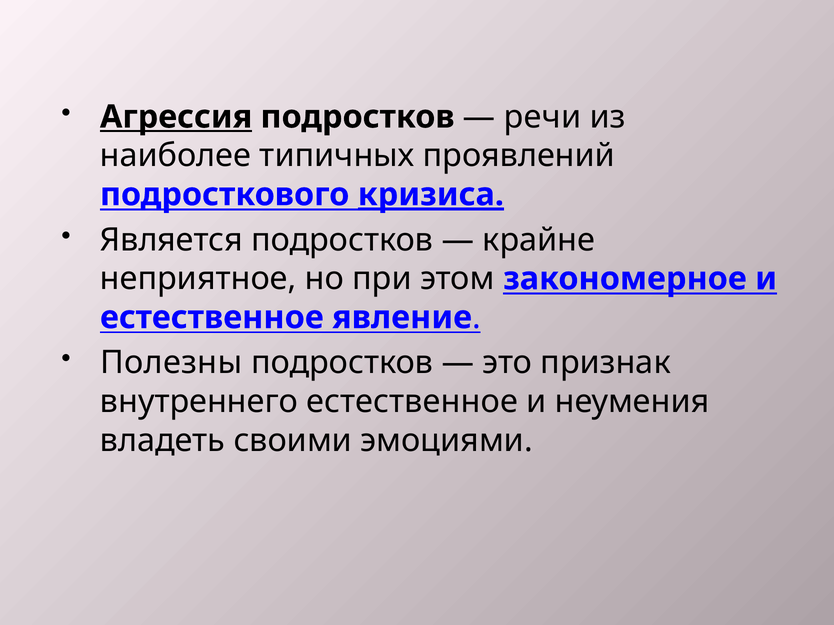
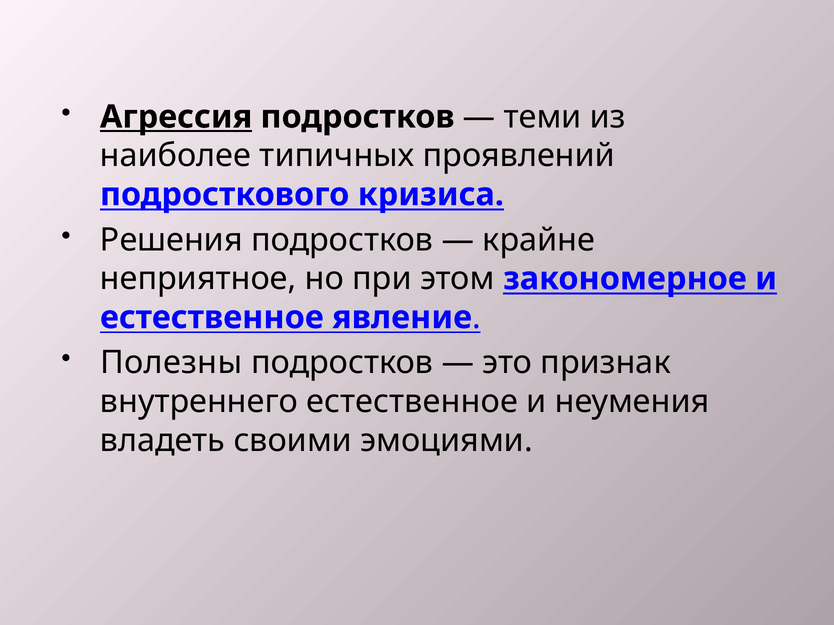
речи: речи -> теми
кризиса underline: present -> none
Является: Является -> Решения
